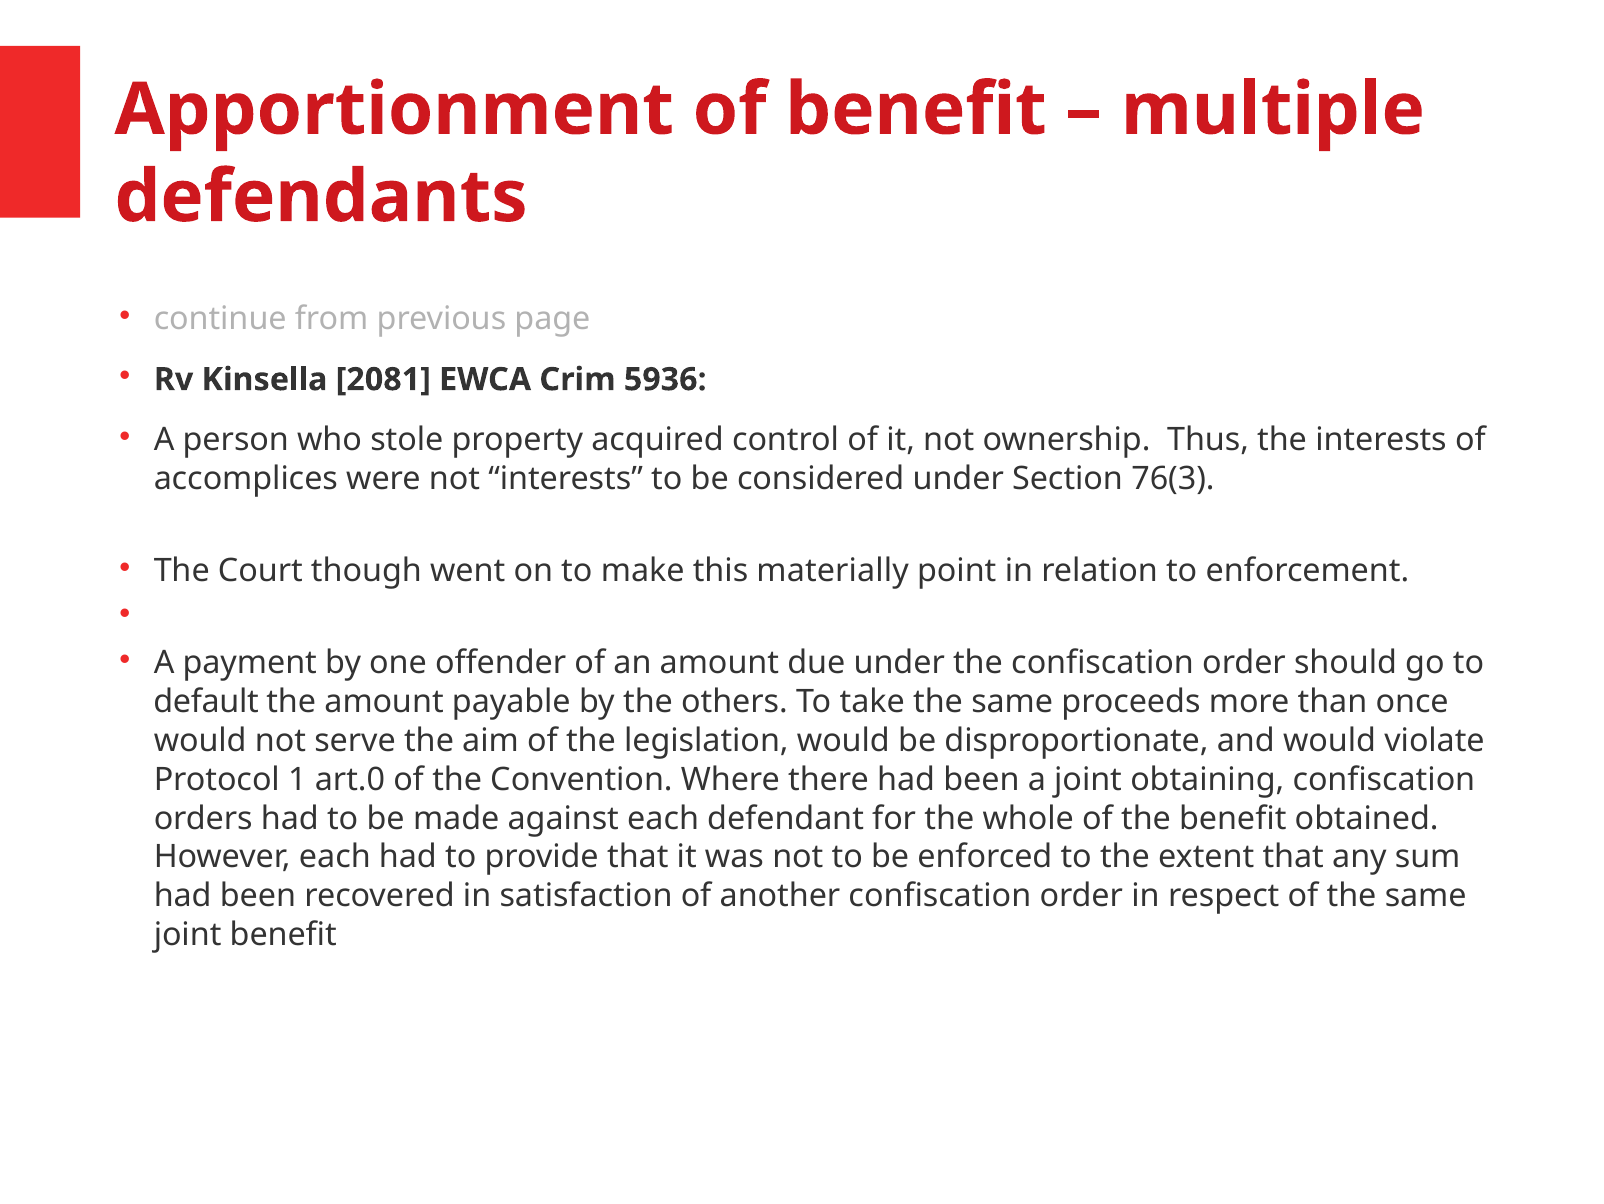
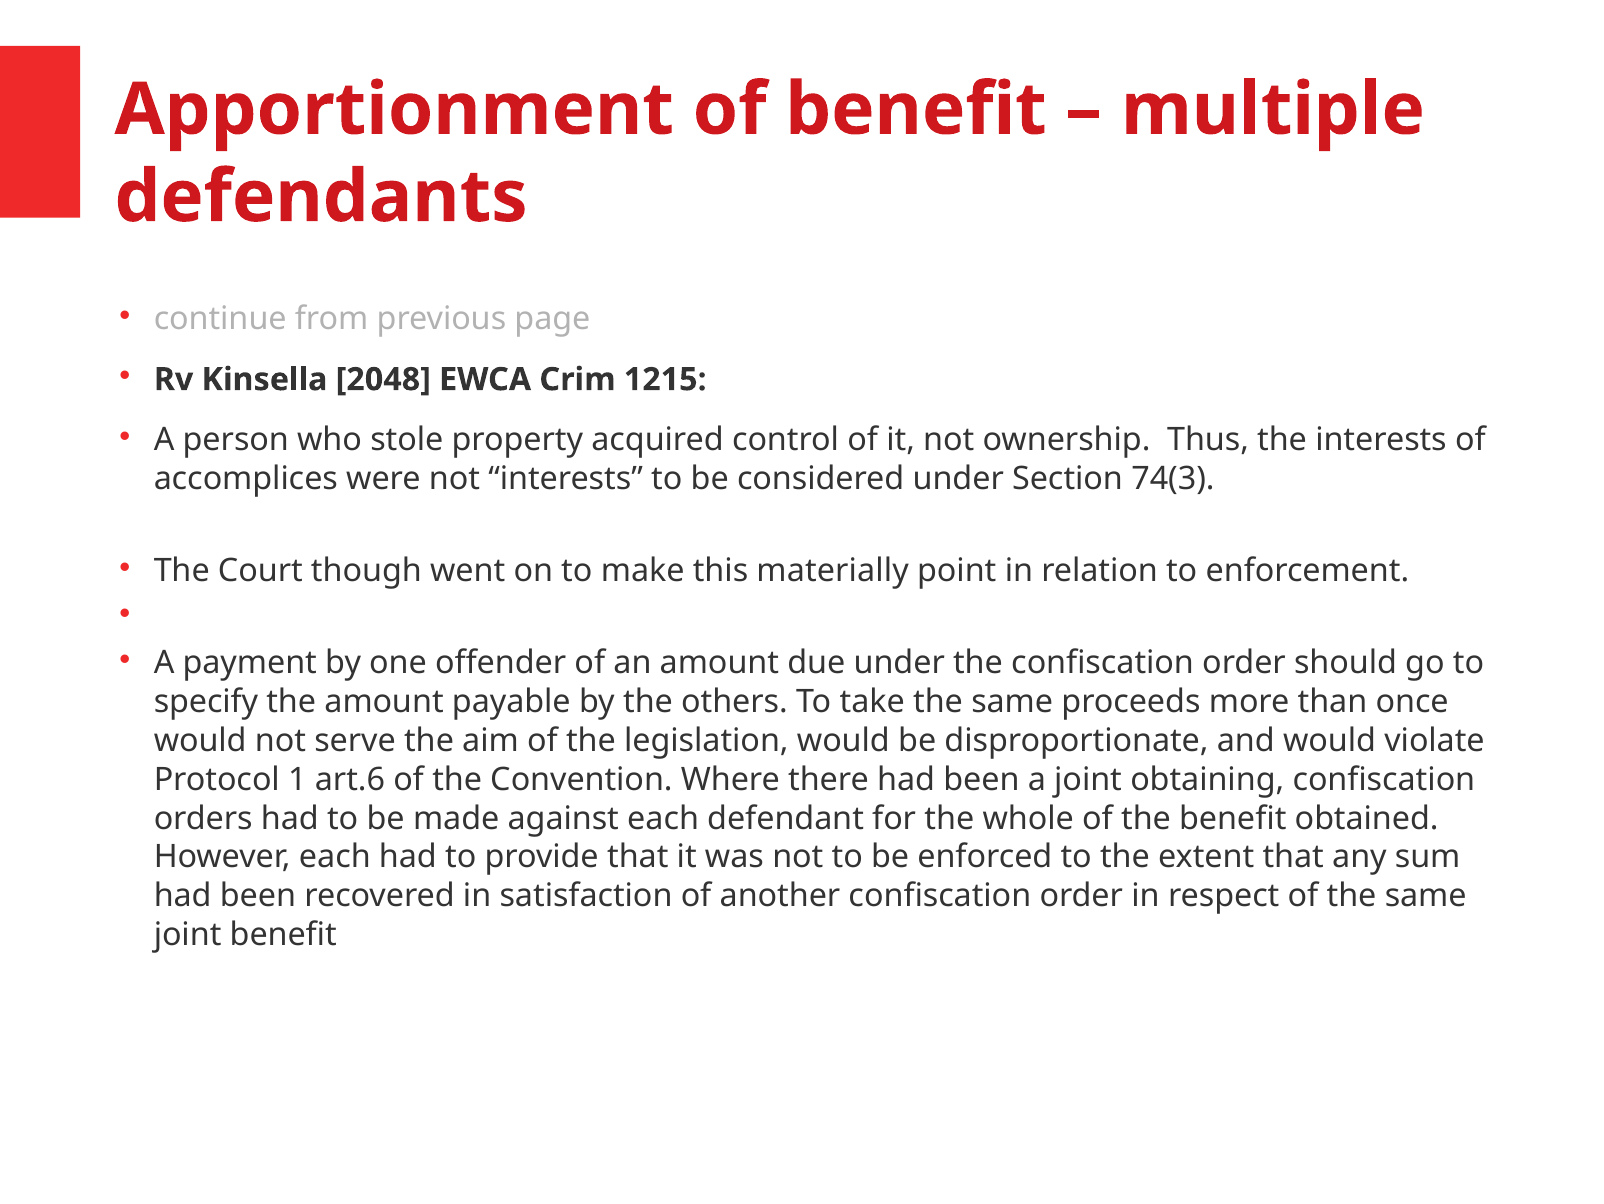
2081: 2081 -> 2048
5936: 5936 -> 1215
76(3: 76(3 -> 74(3
default: default -> specify
art.0: art.0 -> art.6
